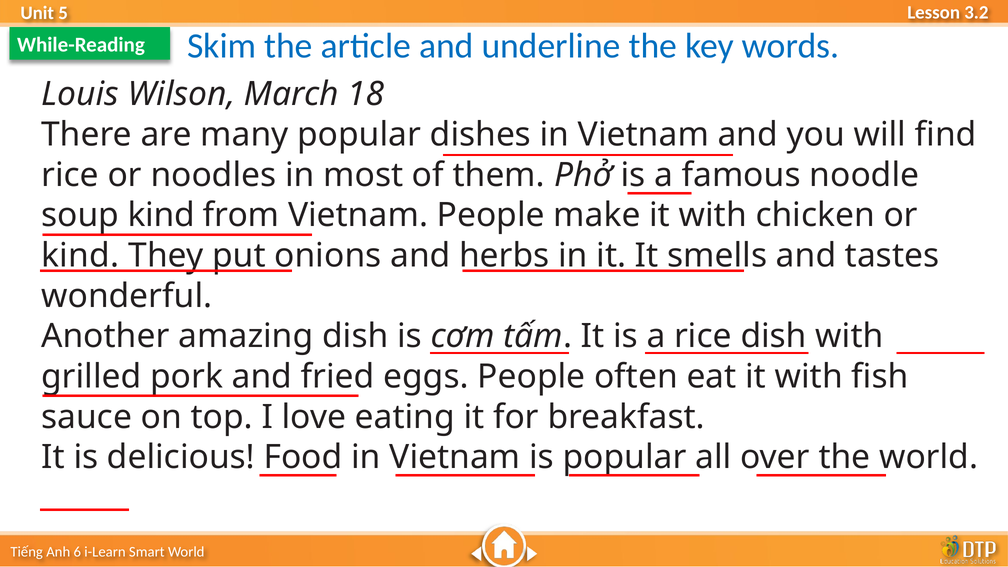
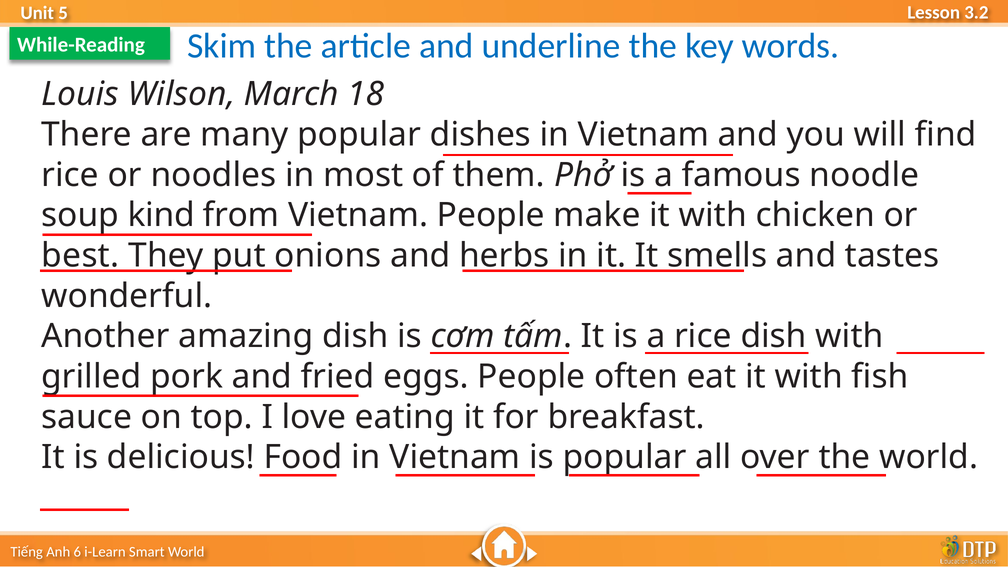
kind at (80, 256): kind -> best
